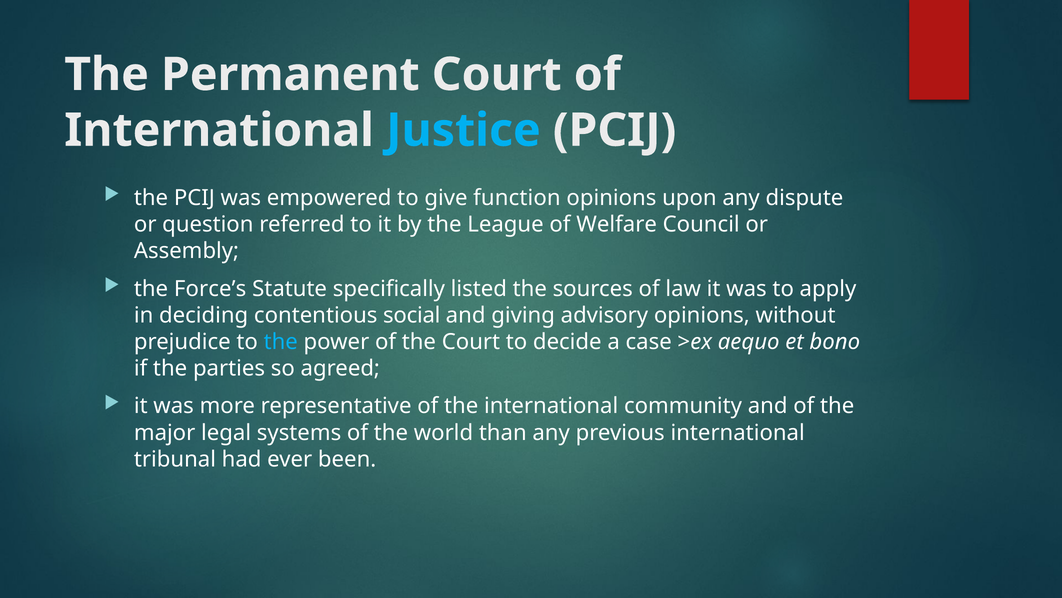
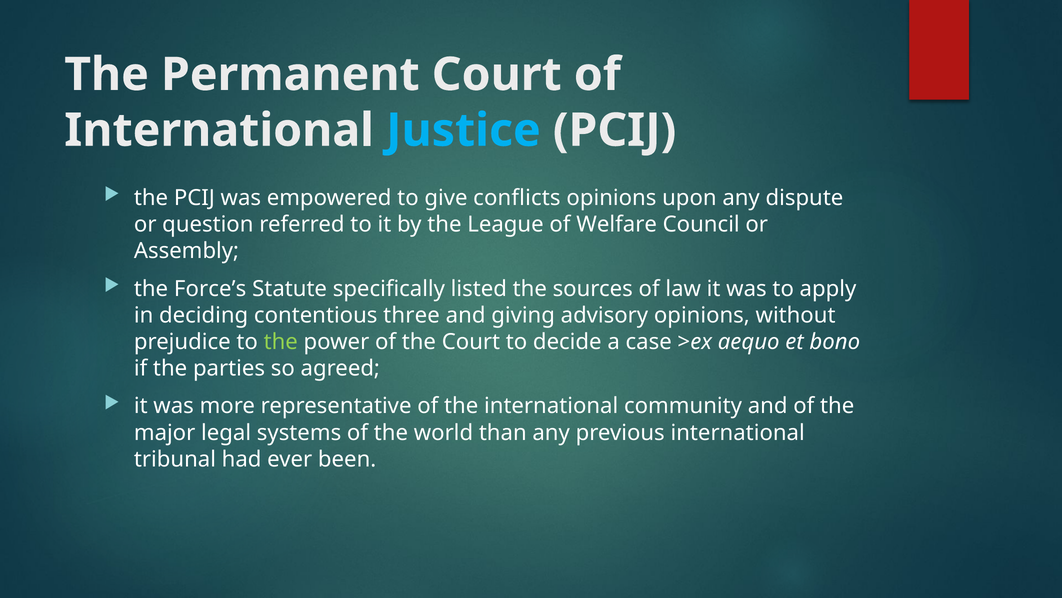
function: function -> conflicts
social: social -> three
the at (281, 342) colour: light blue -> light green
